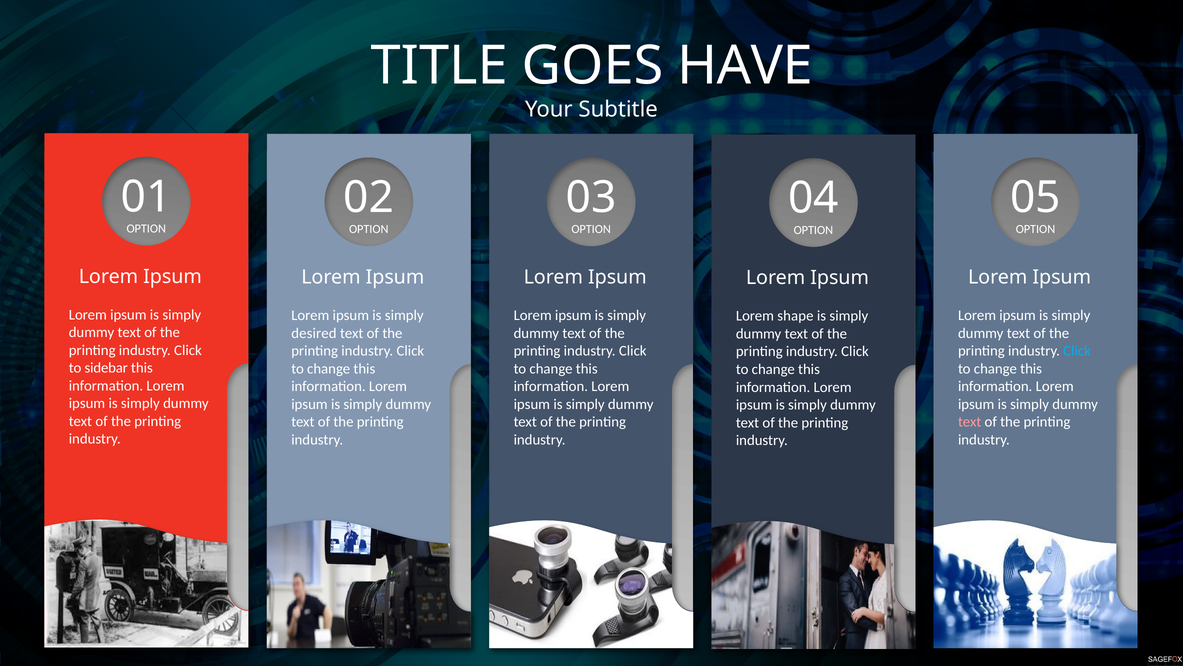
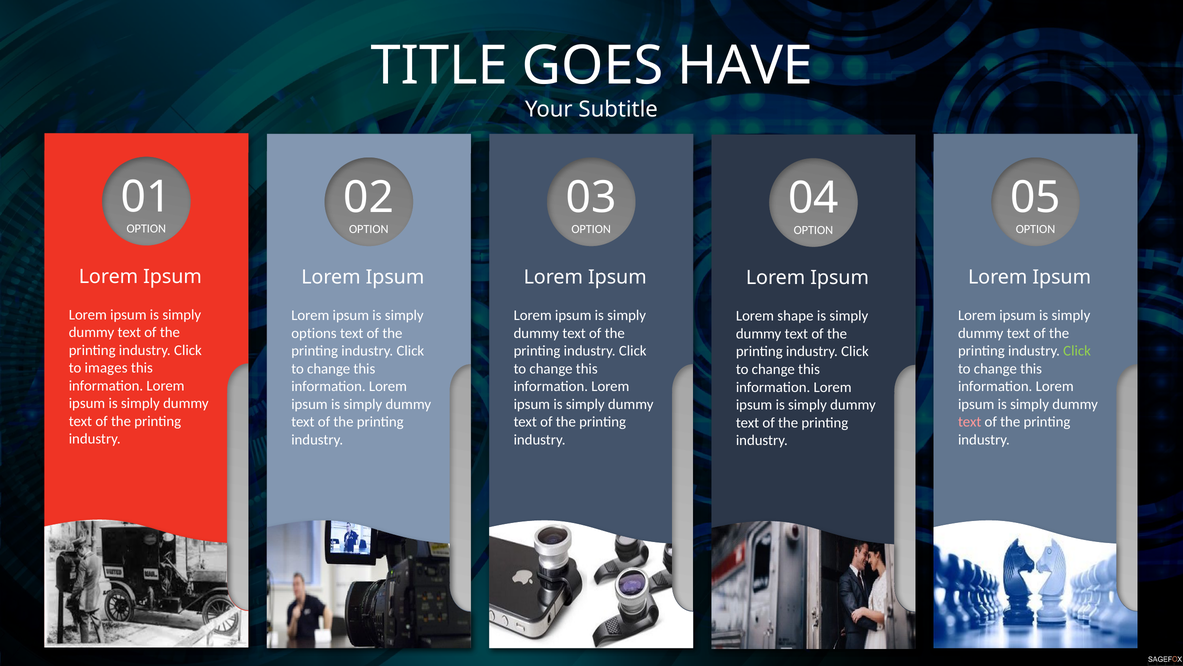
desired: desired -> options
Click at (1077, 351) colour: light blue -> light green
sidebar: sidebar -> images
